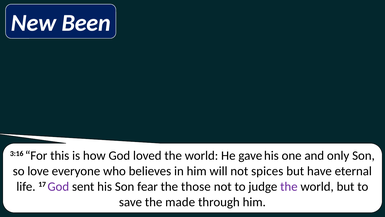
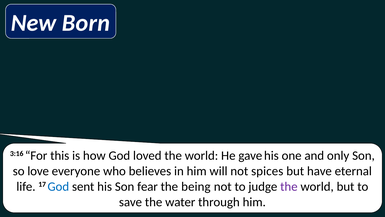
Been: Been -> Born
God at (58, 186) colour: purple -> blue
those: those -> being
made: made -> water
